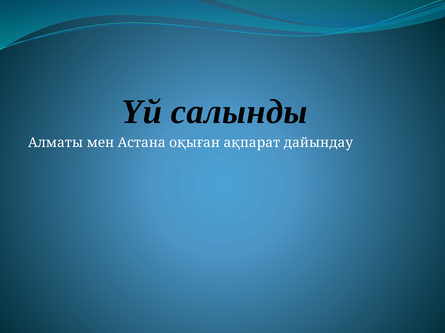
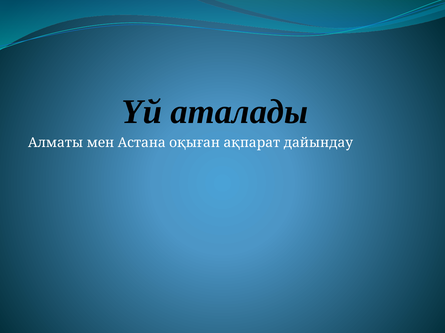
салынды: салынды -> аталады
